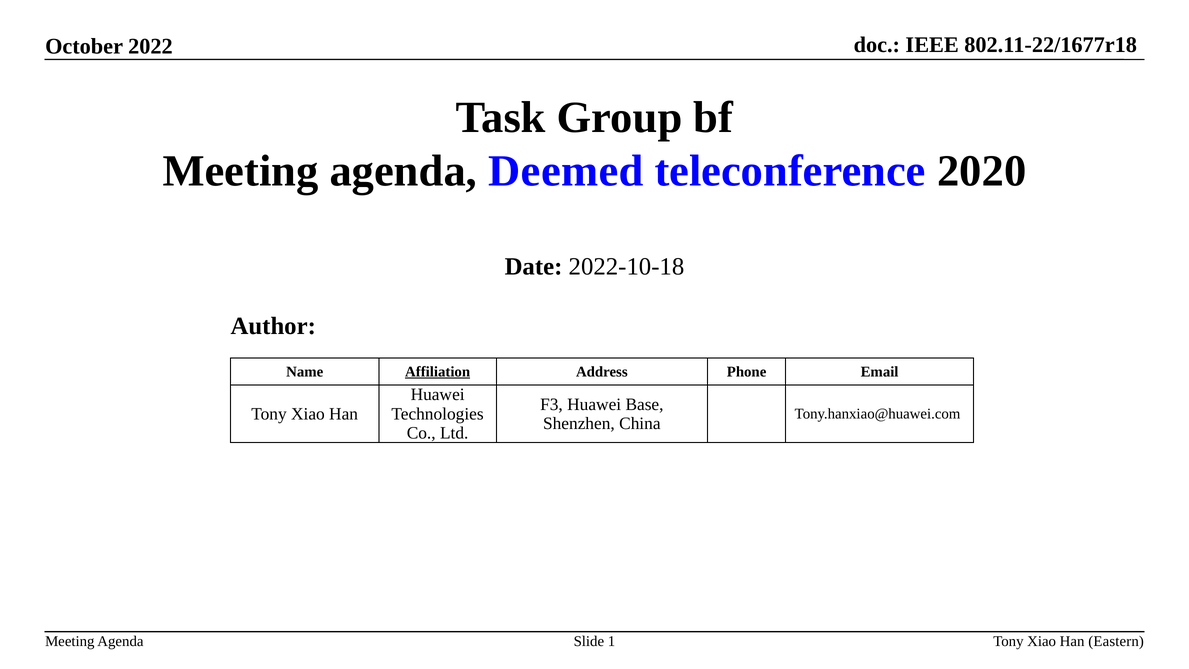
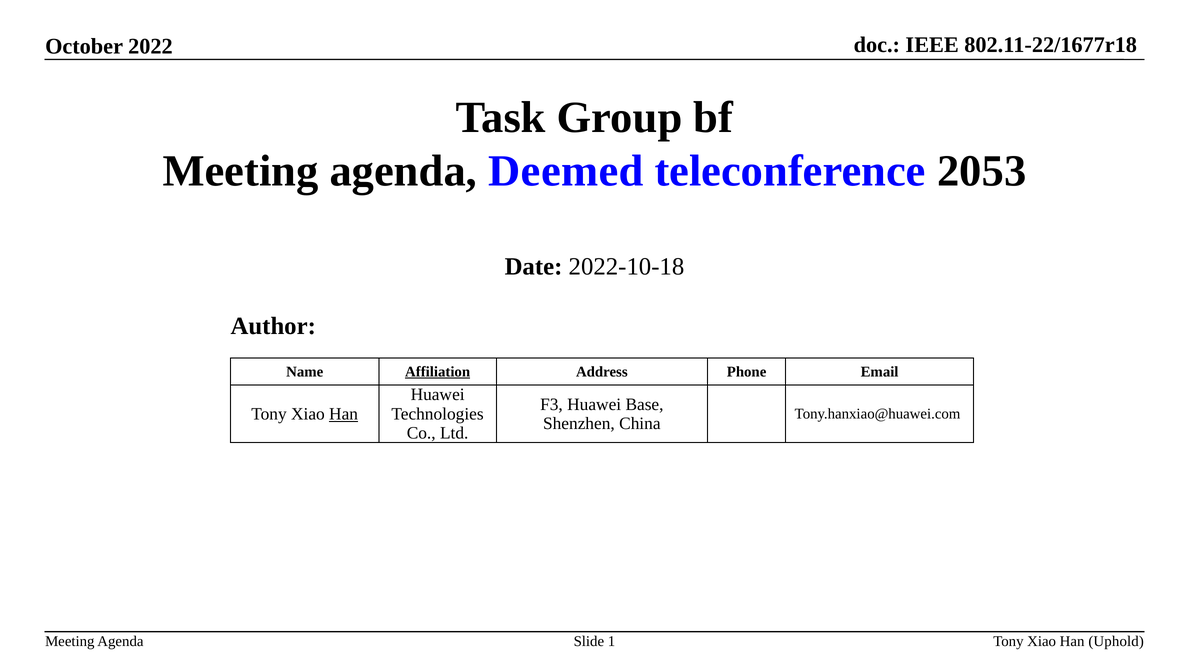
2020: 2020 -> 2053
Han at (344, 414) underline: none -> present
Eastern: Eastern -> Uphold
